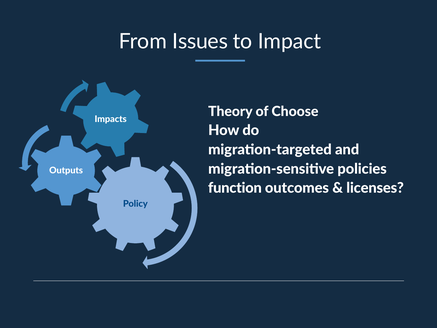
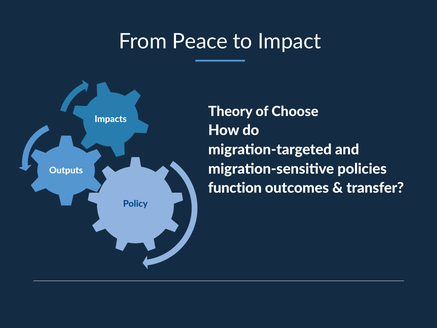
Issues: Issues -> Peace
licenses: licenses -> transfer
